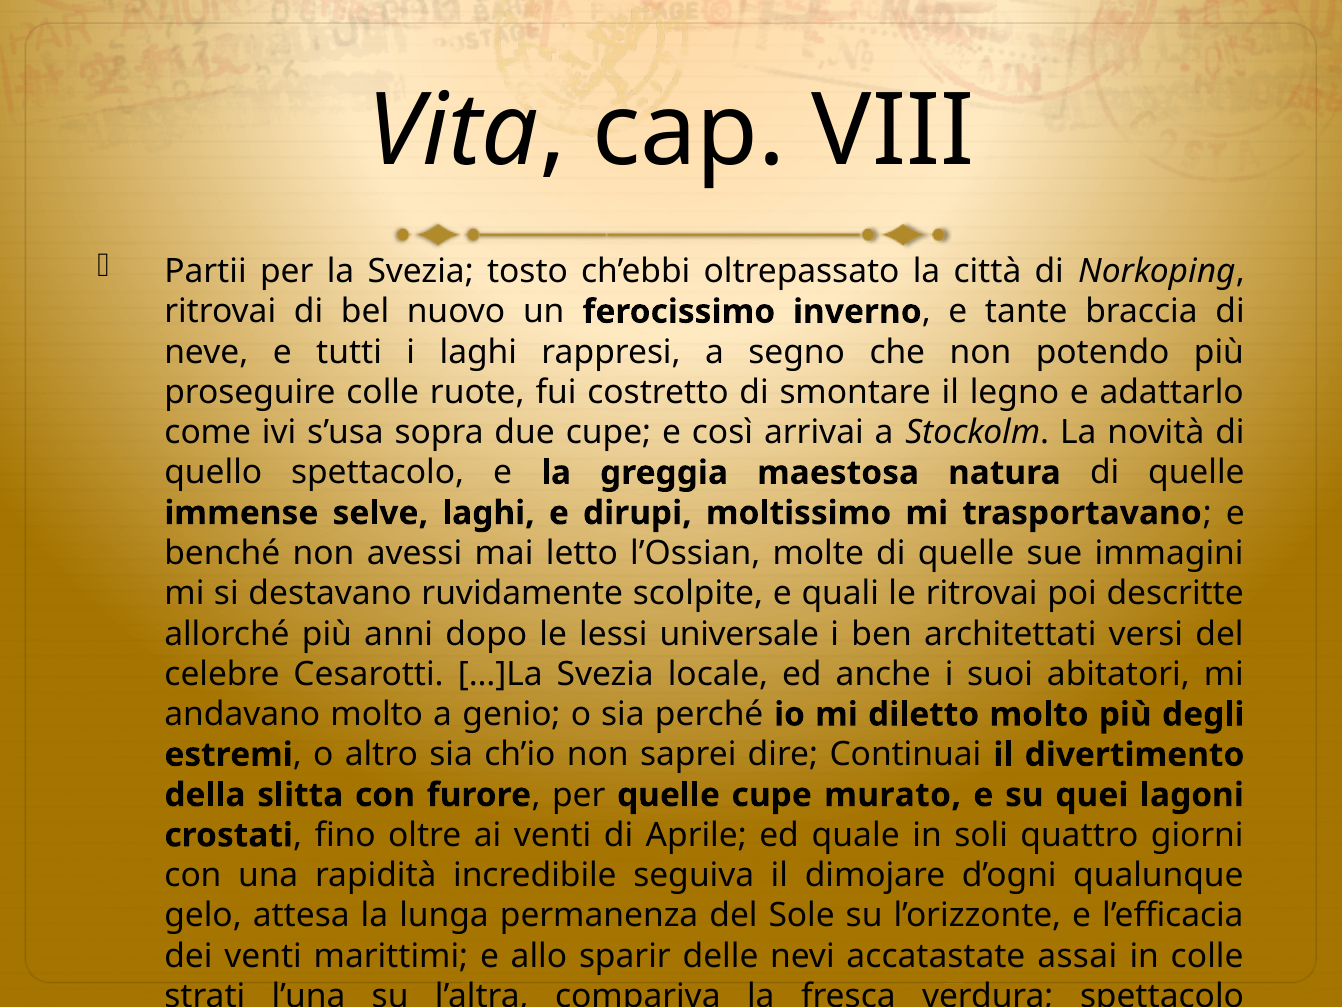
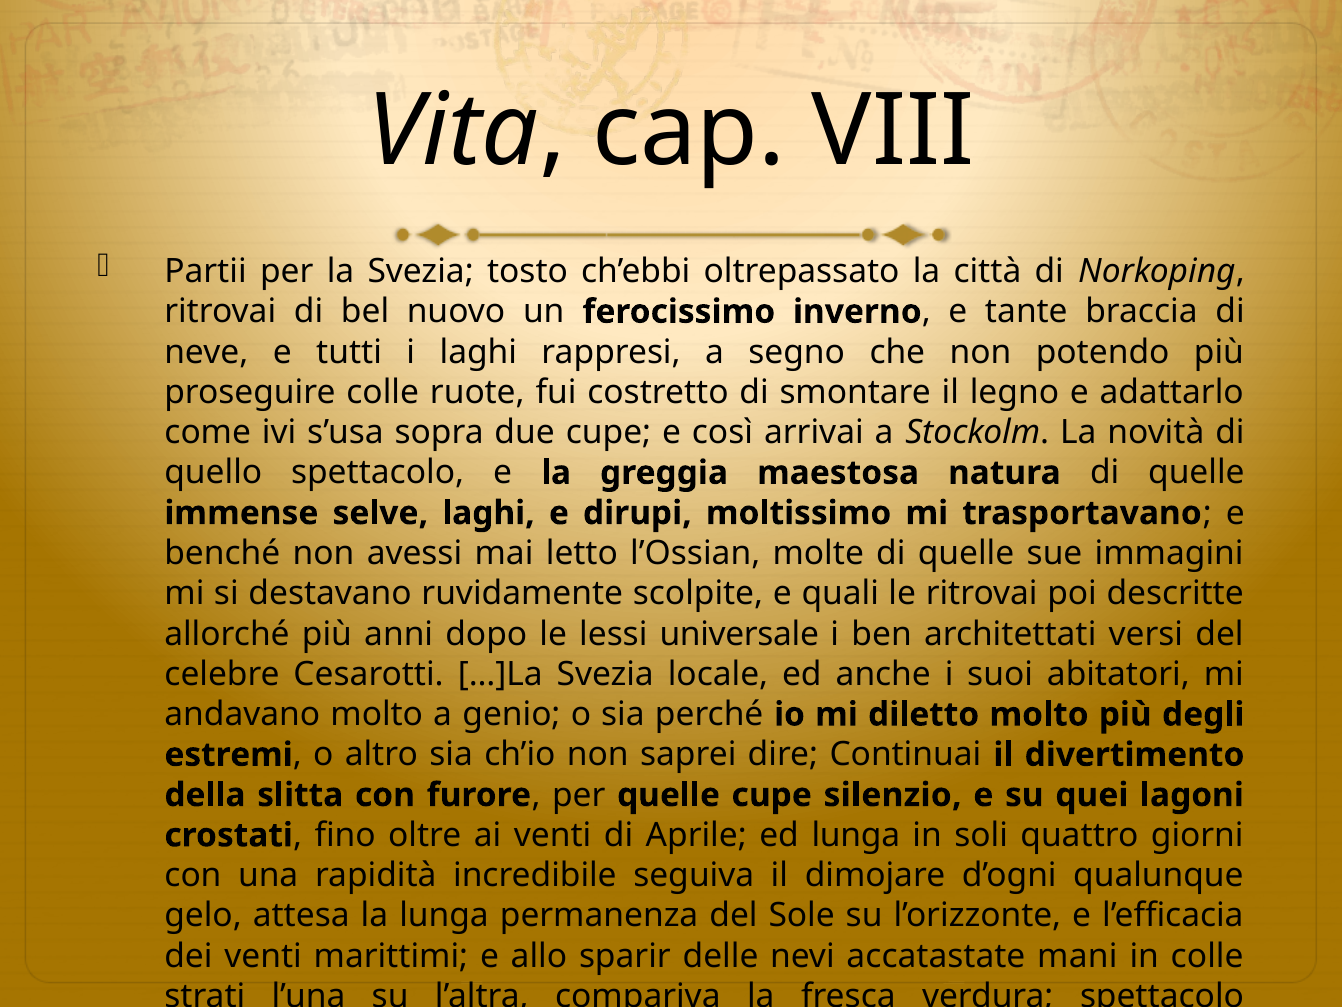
murato: murato -> silenzio
ed quale: quale -> lunga
assai: assai -> mani
